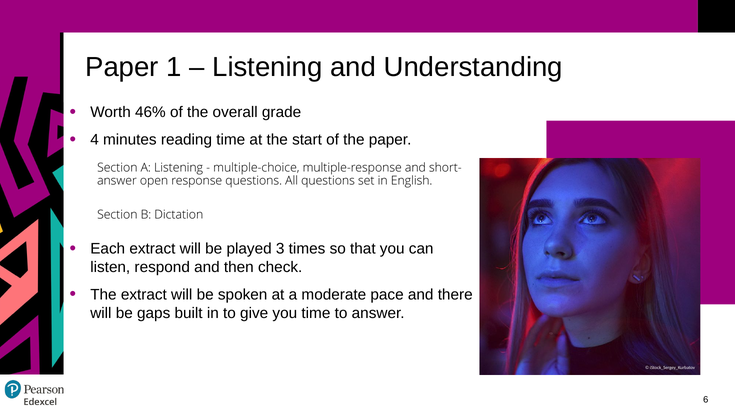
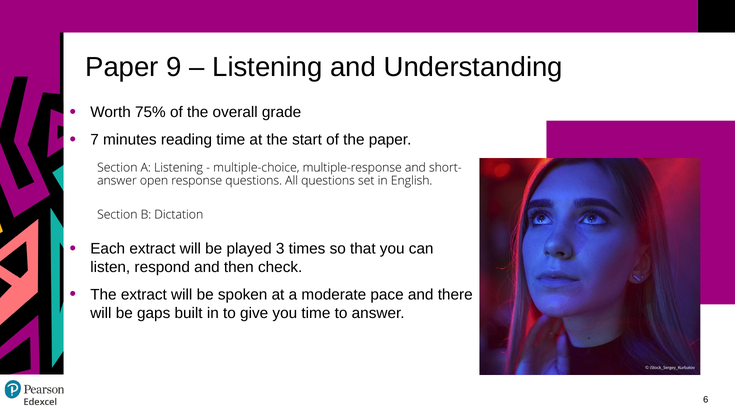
1: 1 -> 9
46%: 46% -> 75%
4: 4 -> 7
